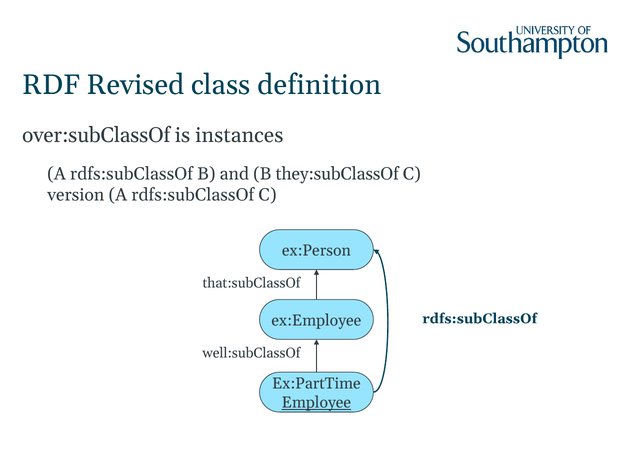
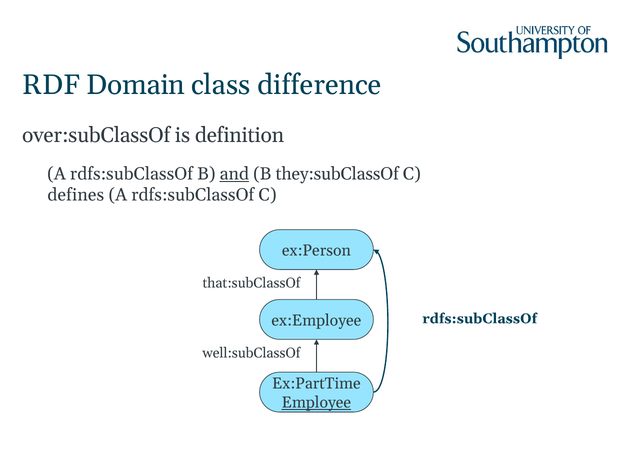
Revised: Revised -> Domain
definition: definition -> difference
instances: instances -> definition
and underline: none -> present
version: version -> defines
